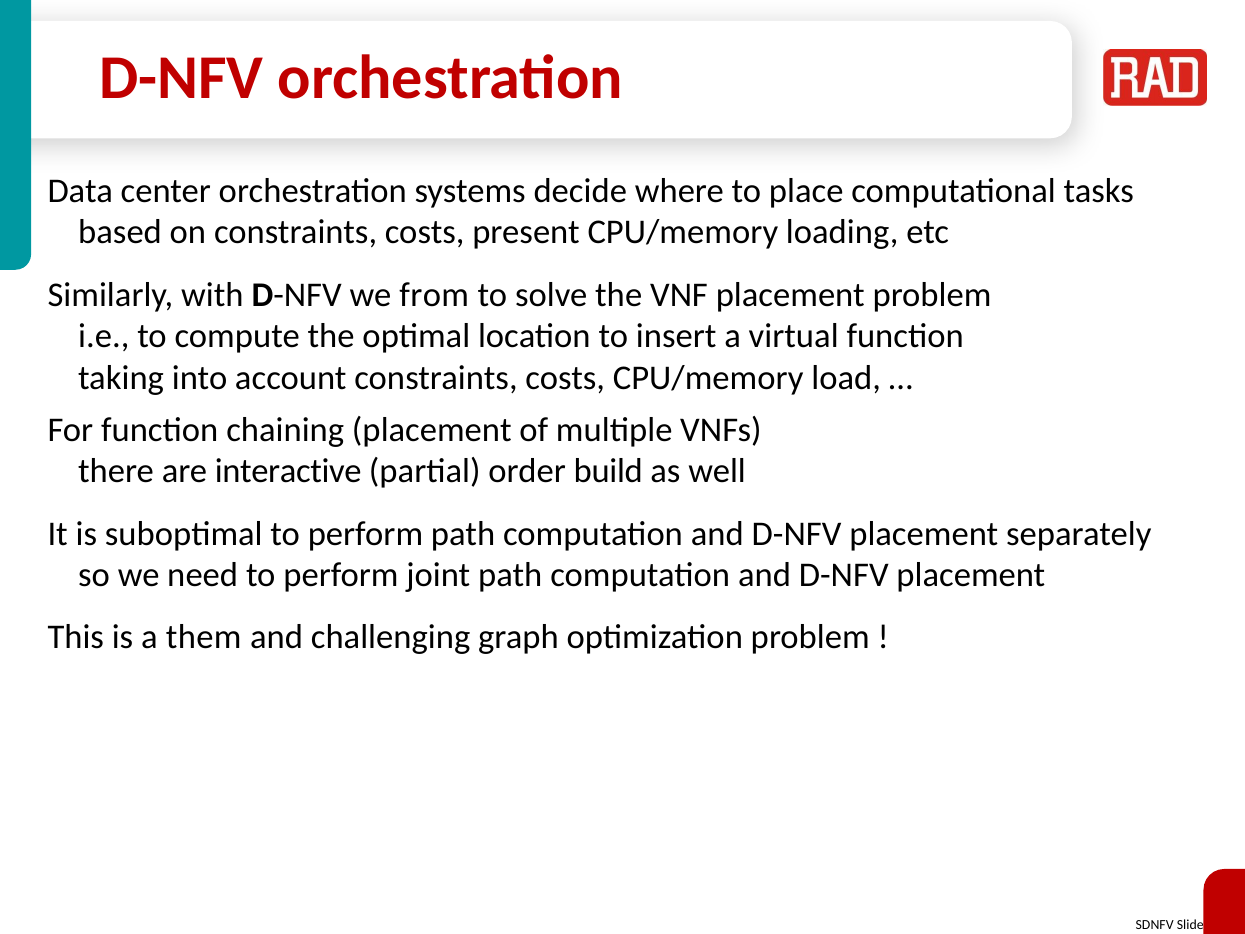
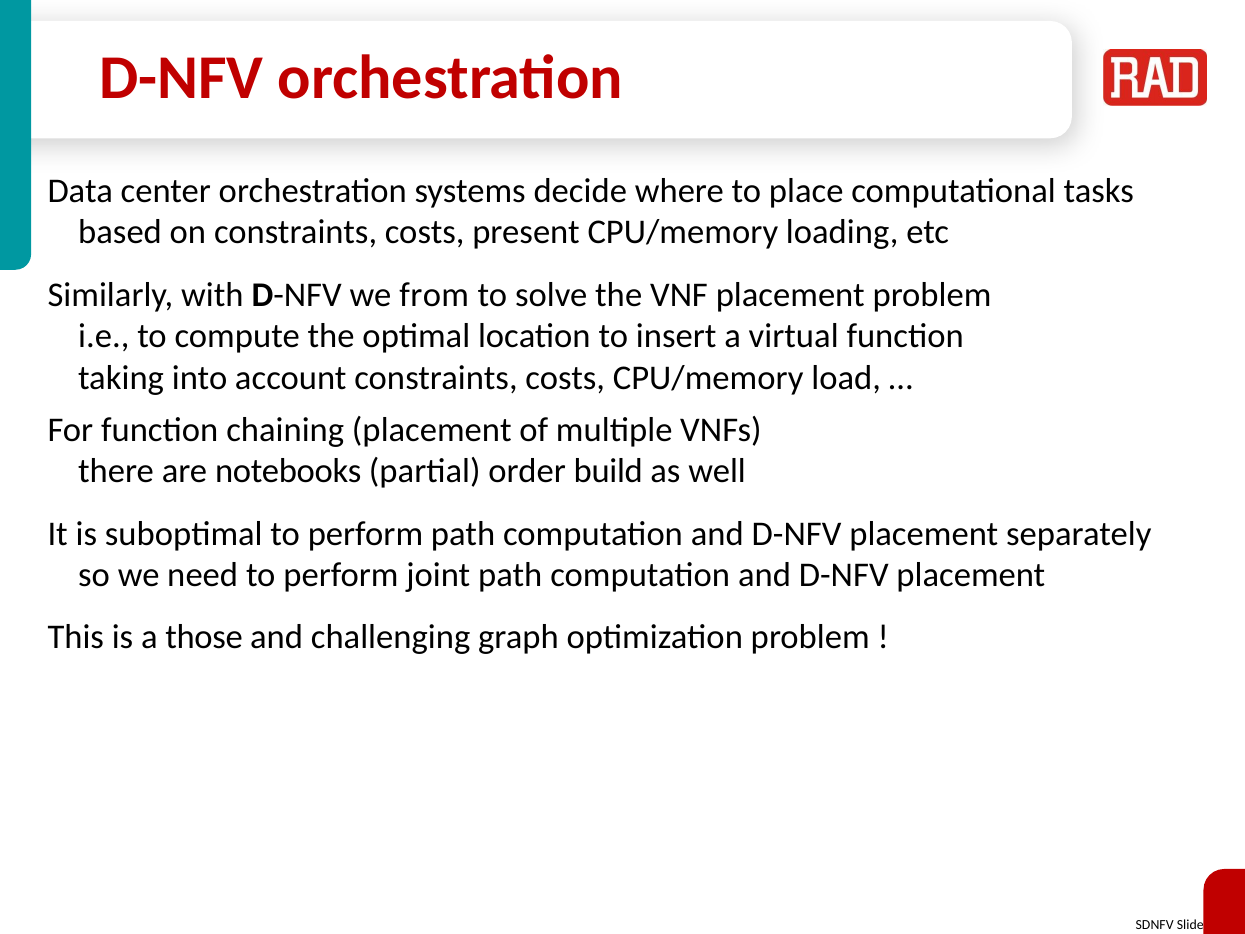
interactive: interactive -> notebooks
them: them -> those
